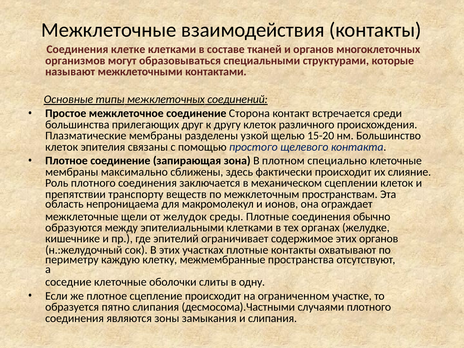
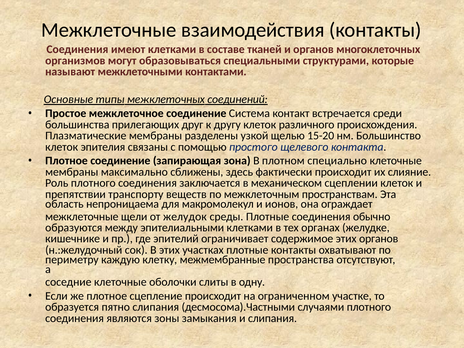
клетке: клетке -> имеют
Сторона: Сторона -> Система
